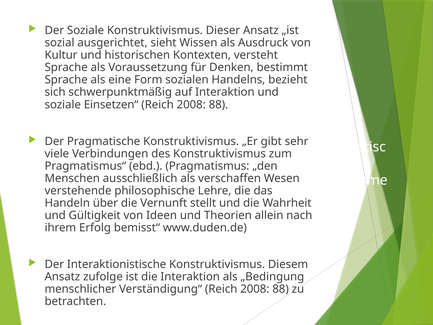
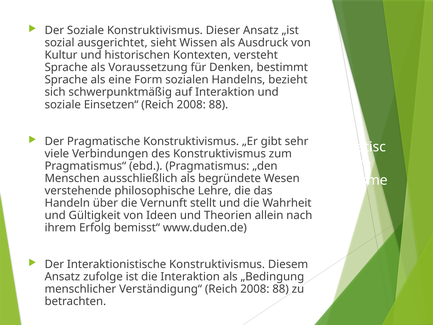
als verschaffen: verschaffen -> begründete
